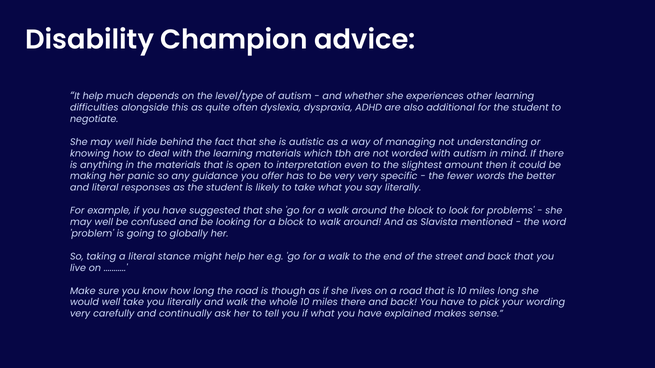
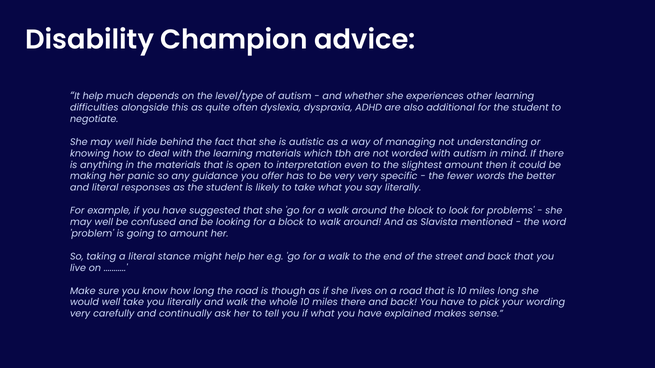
to globally: globally -> amount
